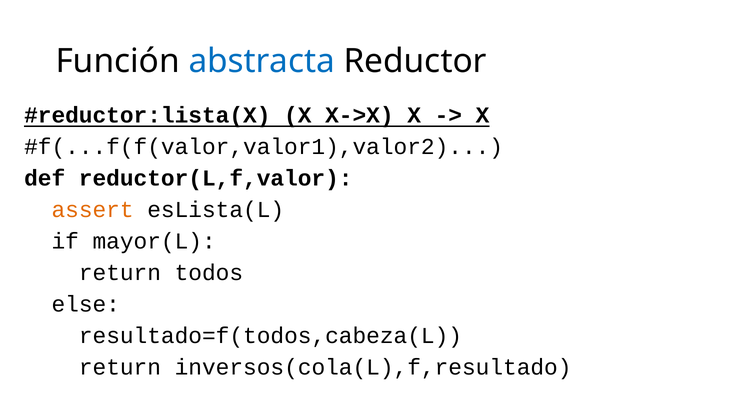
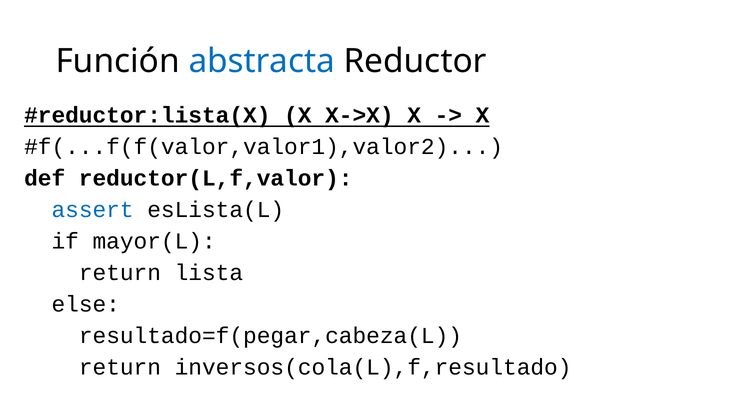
assert colour: orange -> blue
todos: todos -> lista
resultado=f(todos,cabeza(L: resultado=f(todos,cabeza(L -> resultado=f(pegar,cabeza(L
